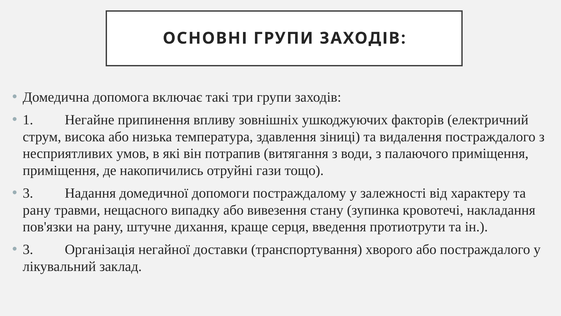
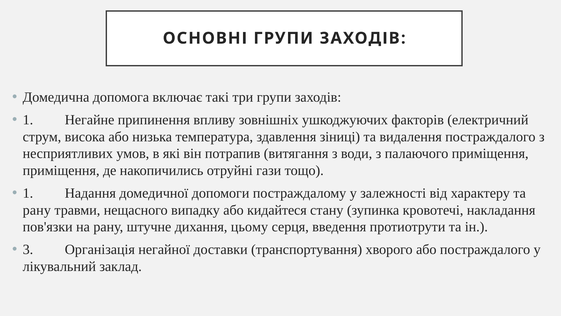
3 at (28, 193): 3 -> 1
вивезення: вивезення -> кидайтеся
краще: краще -> цьому
